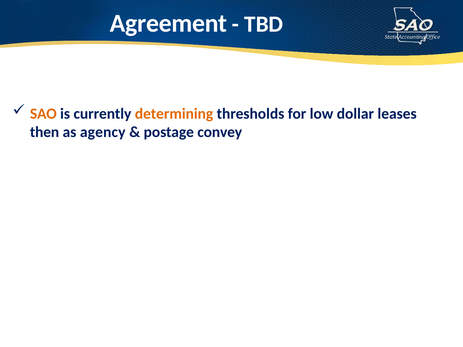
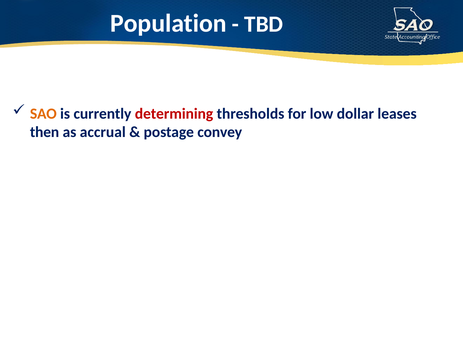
Agreement: Agreement -> Population
determining colour: orange -> red
agency: agency -> accrual
